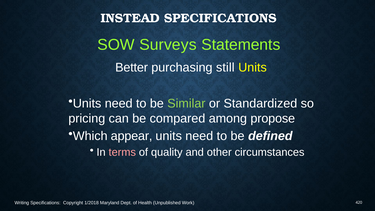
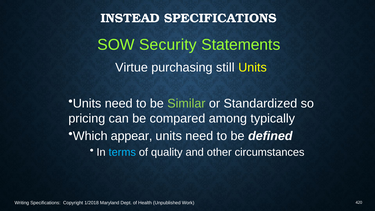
Surveys: Surveys -> Security
Better: Better -> Virtue
propose: propose -> typically
terms colour: pink -> light blue
